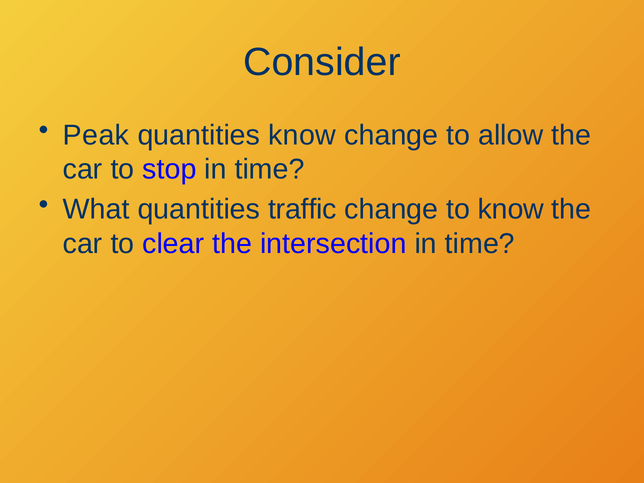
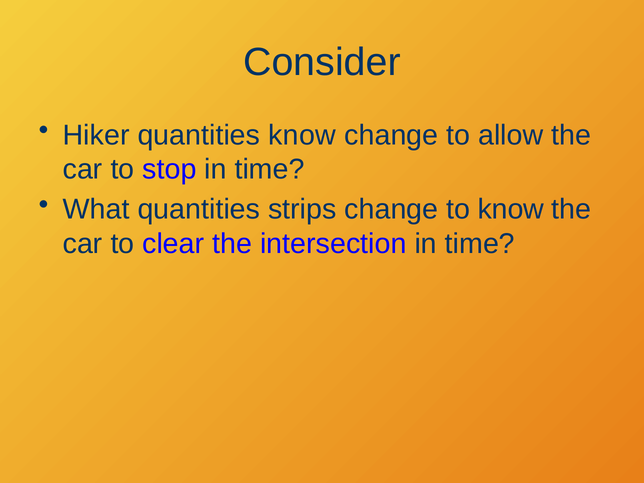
Peak: Peak -> Hiker
traffic: traffic -> strips
